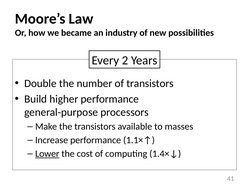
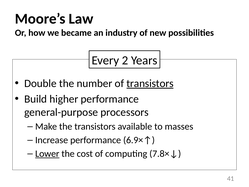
transistors at (150, 83) underline: none -> present
1.1×↑: 1.1×↑ -> 6.9×↑
1.4×↓: 1.4×↓ -> 7.8×↓
